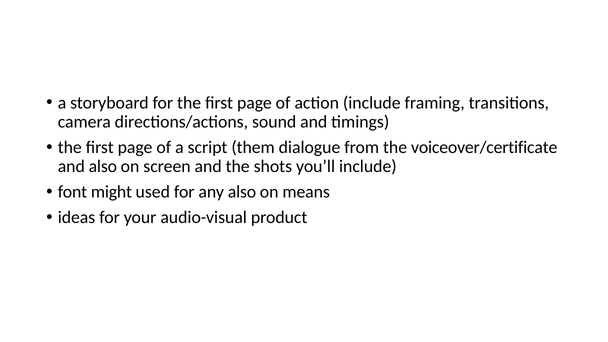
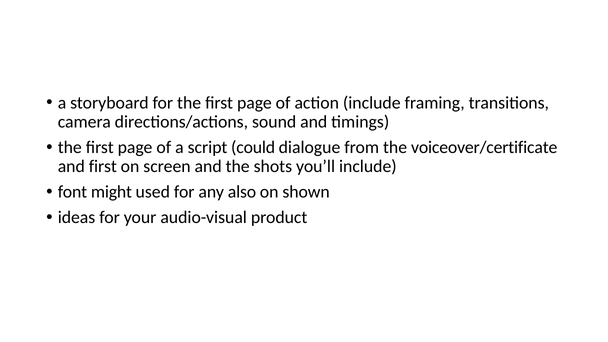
them: them -> could
and also: also -> first
means: means -> shown
